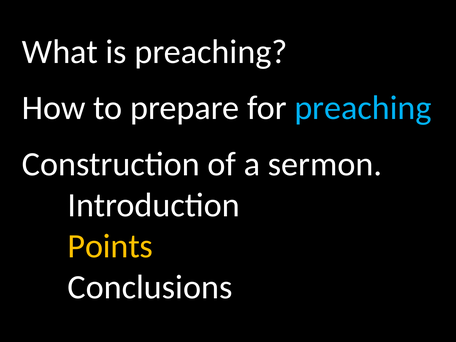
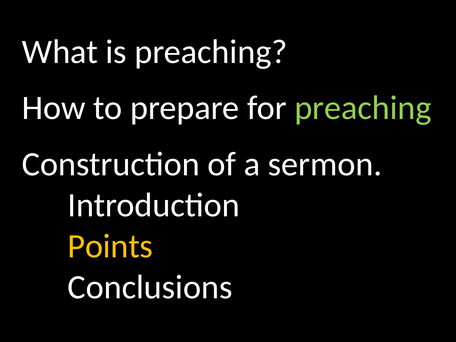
preaching at (363, 108) colour: light blue -> light green
